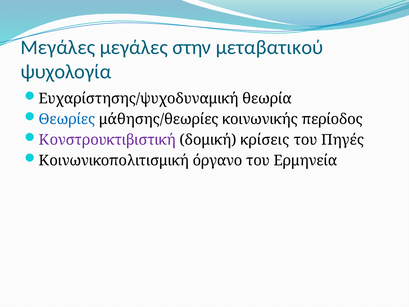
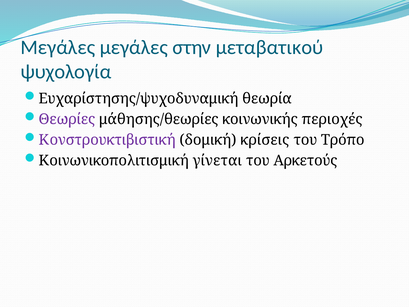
Θεωρίες colour: blue -> purple
περίοδος: περίοδος -> περιοχές
Πηγές: Πηγές -> Τρόπο
όργανο: όργανο -> γίνεται
Ερμηνεία: Ερμηνεία -> Αρκετούς
